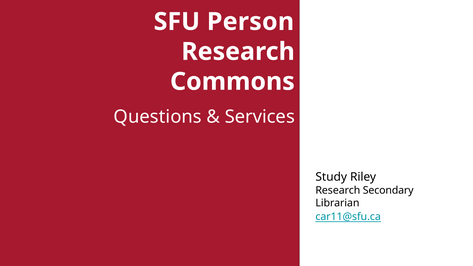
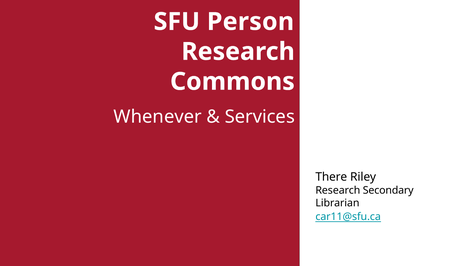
Questions: Questions -> Whenever
Study: Study -> There
